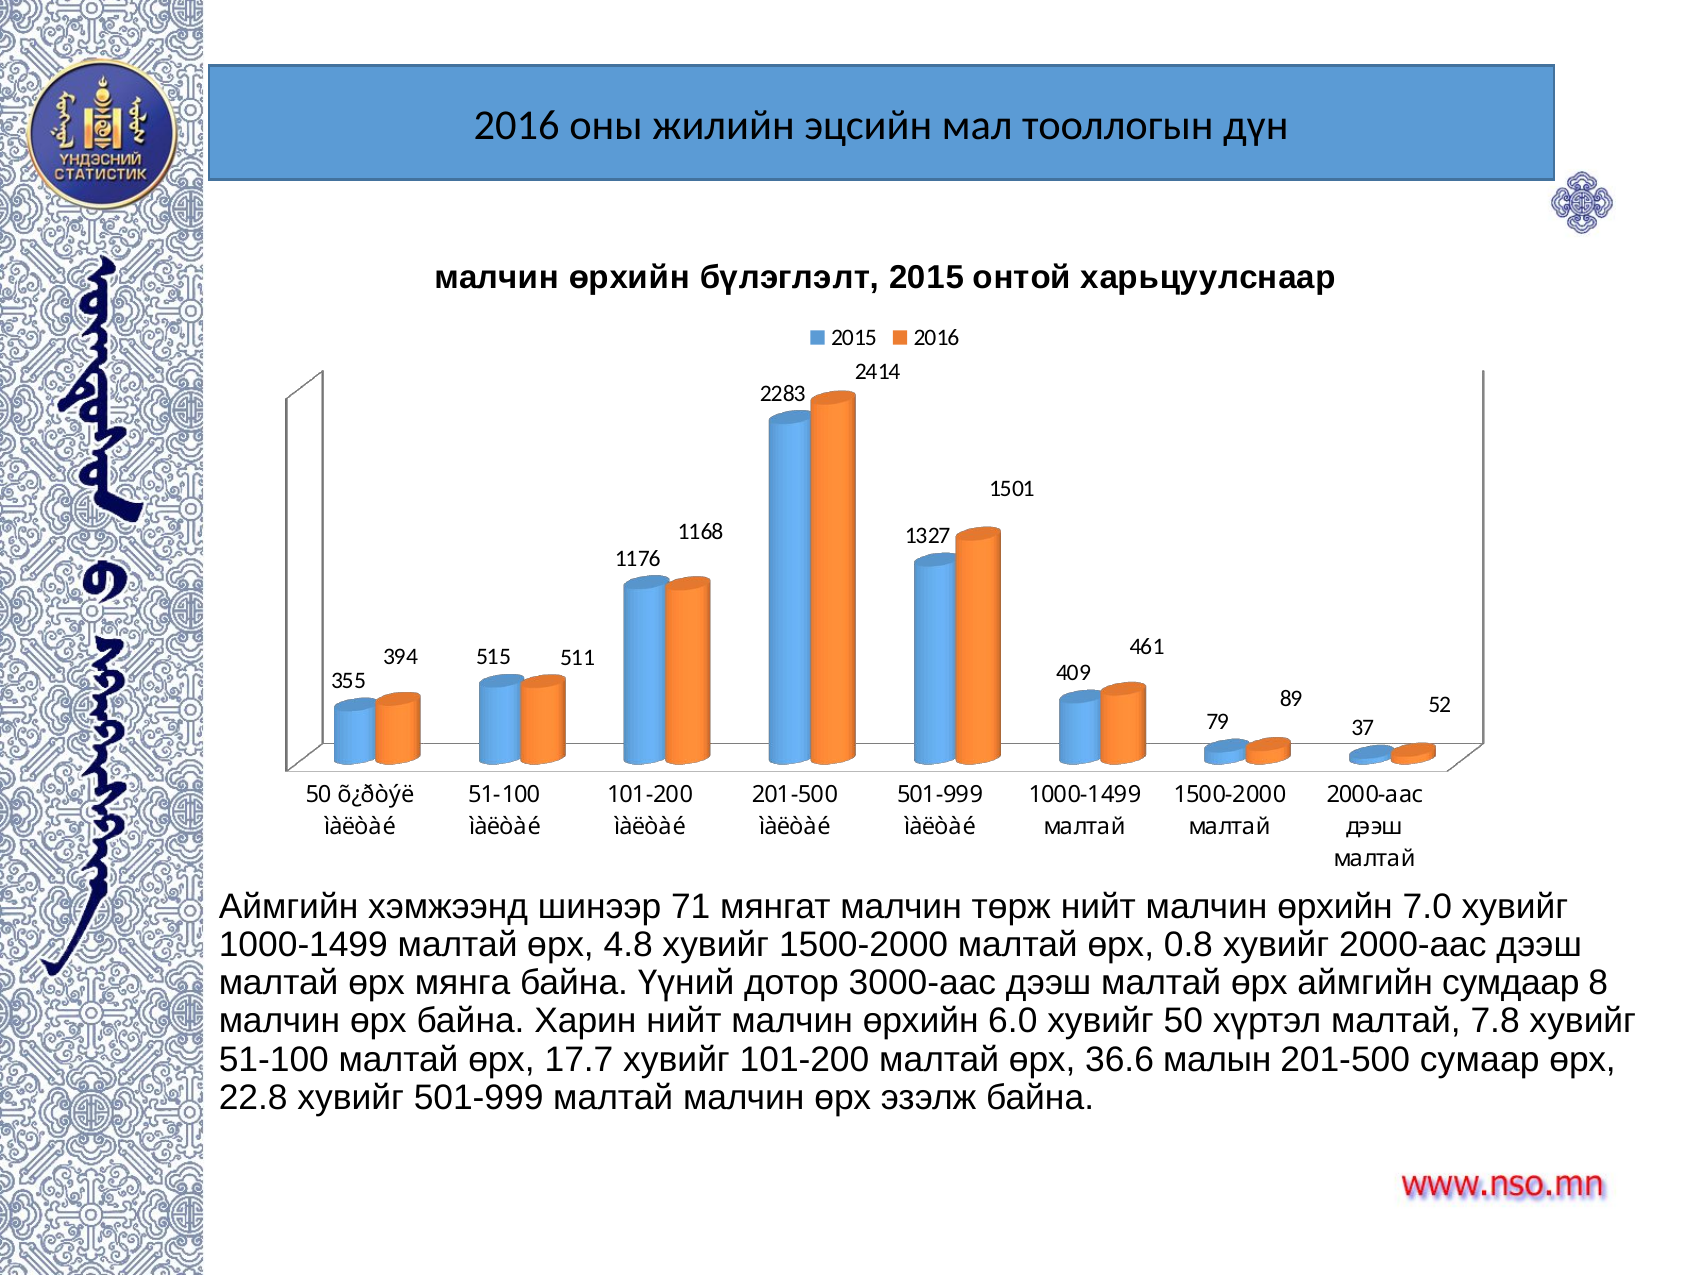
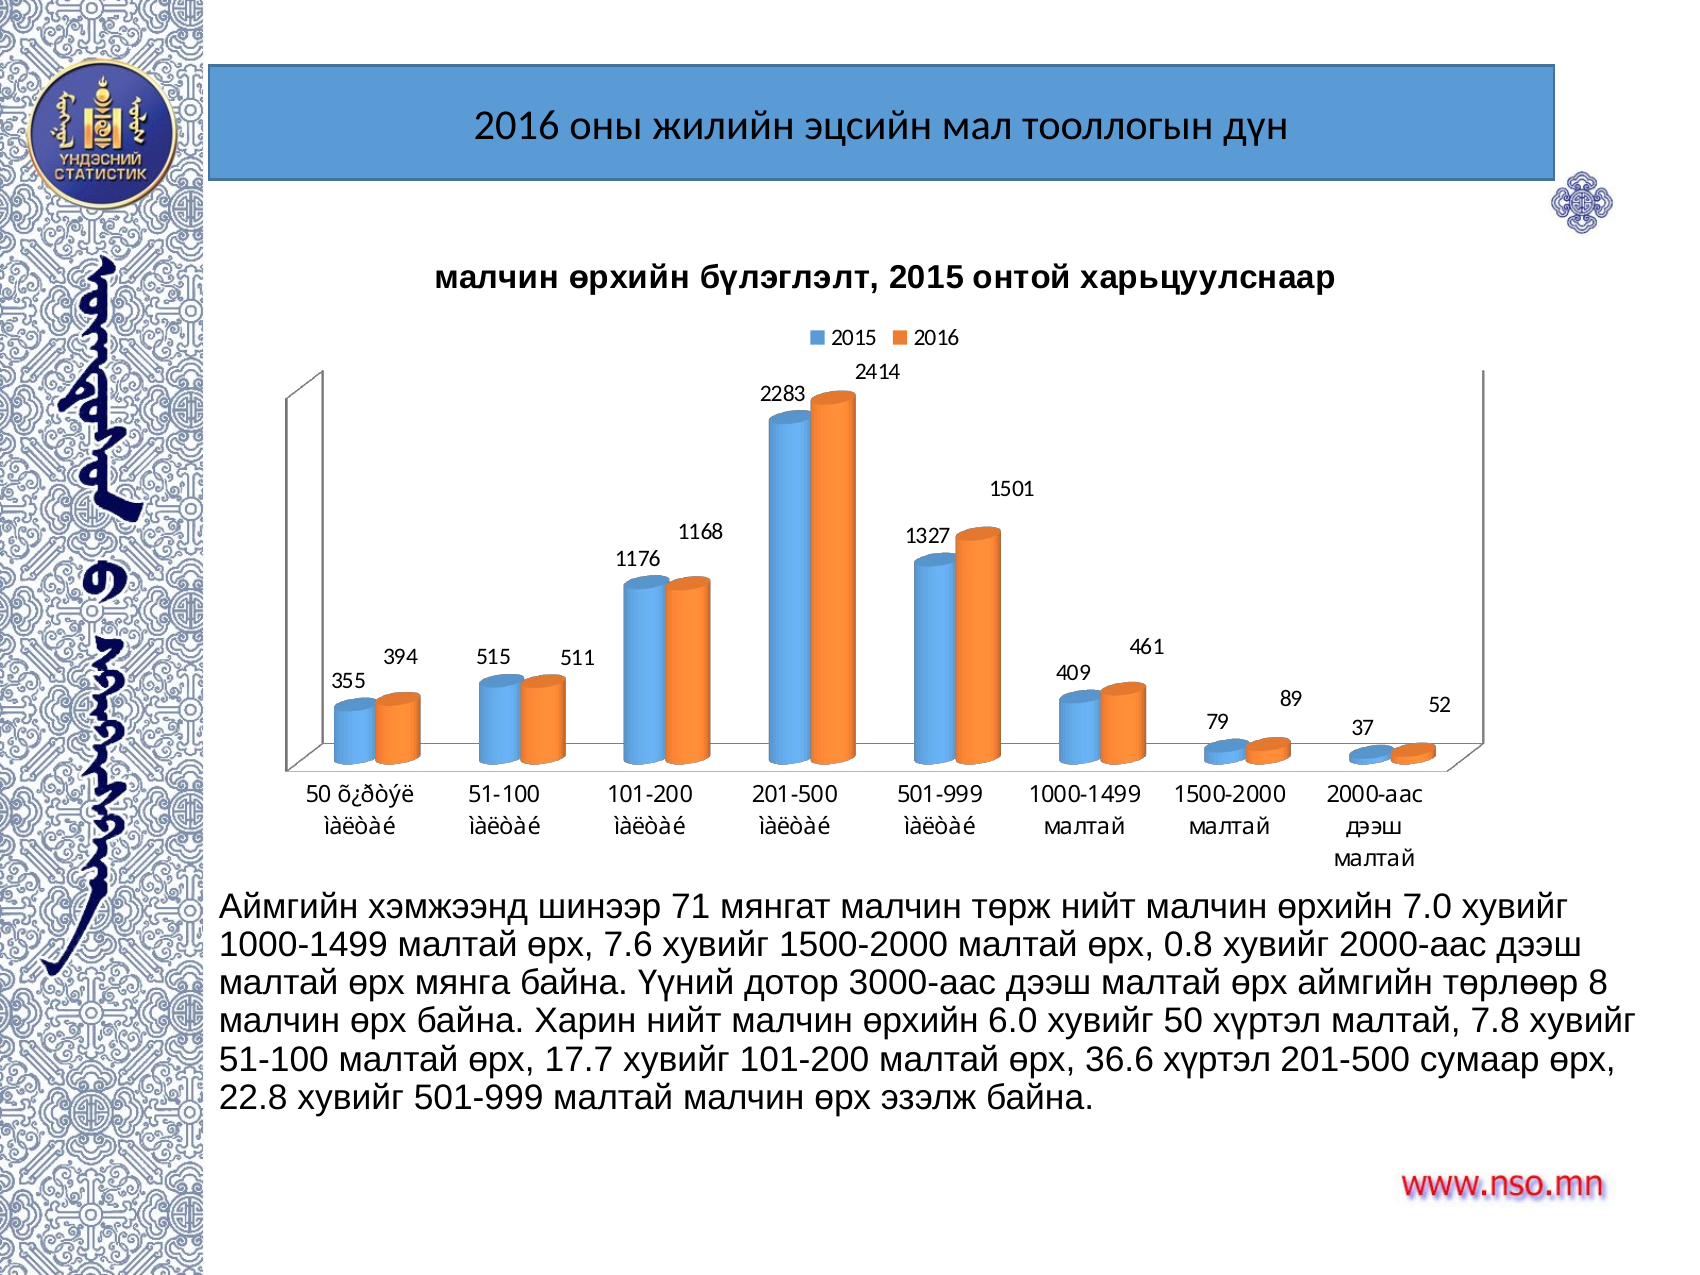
4.8: 4.8 -> 7.6
сумдаар: сумдаар -> төрлөөр
36.6 малын: малын -> хүртэл
